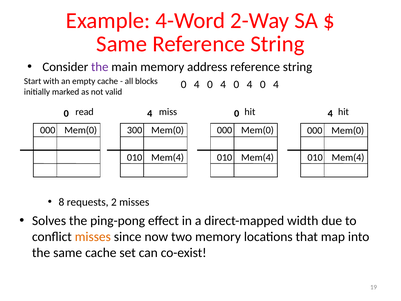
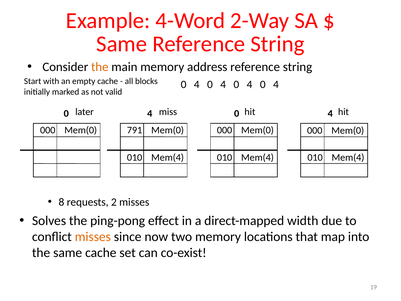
the at (100, 67) colour: purple -> orange
read: read -> later
300: 300 -> 791
